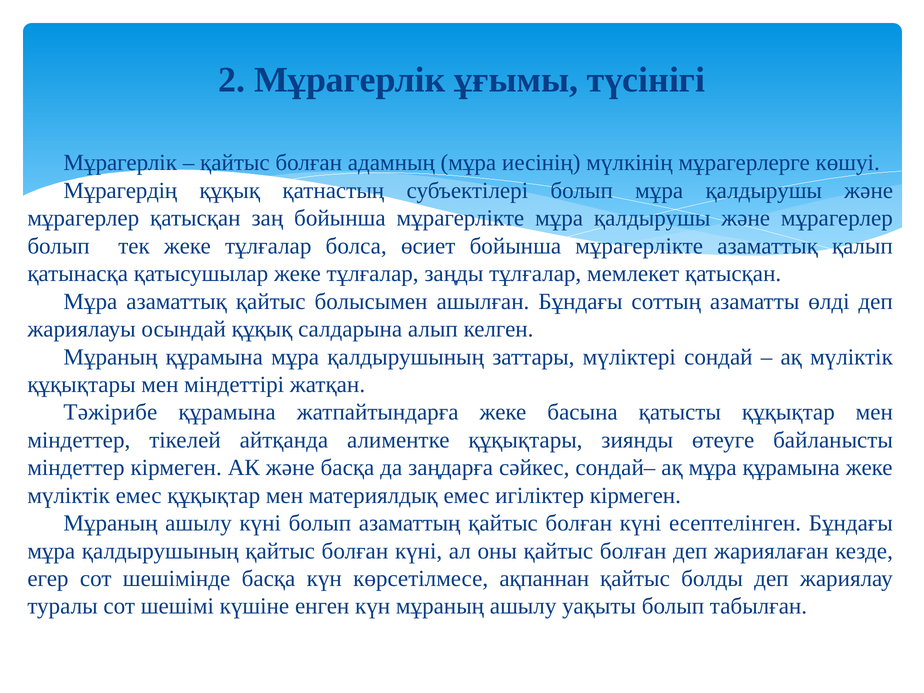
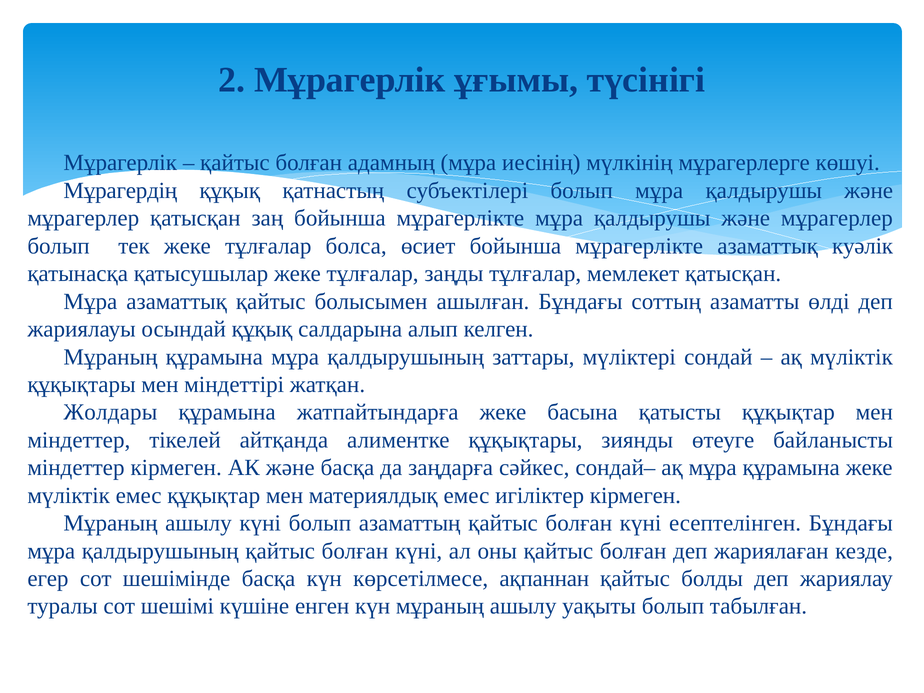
қалып: қалып -> куәлік
Тәжірибе: Тәжірибе -> Жолдары
